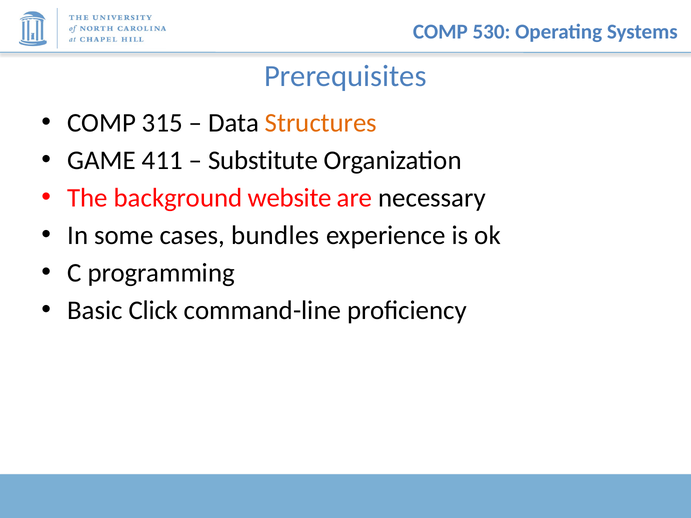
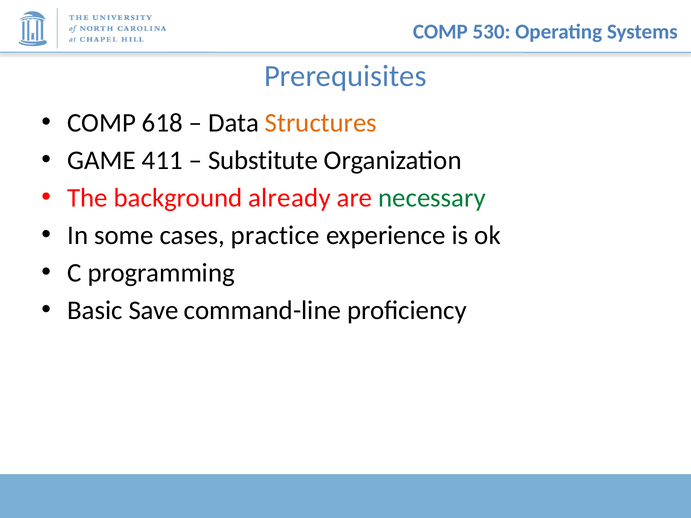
315: 315 -> 618
website: website -> already
necessary colour: black -> green
bundles: bundles -> practice
Click: Click -> Save
